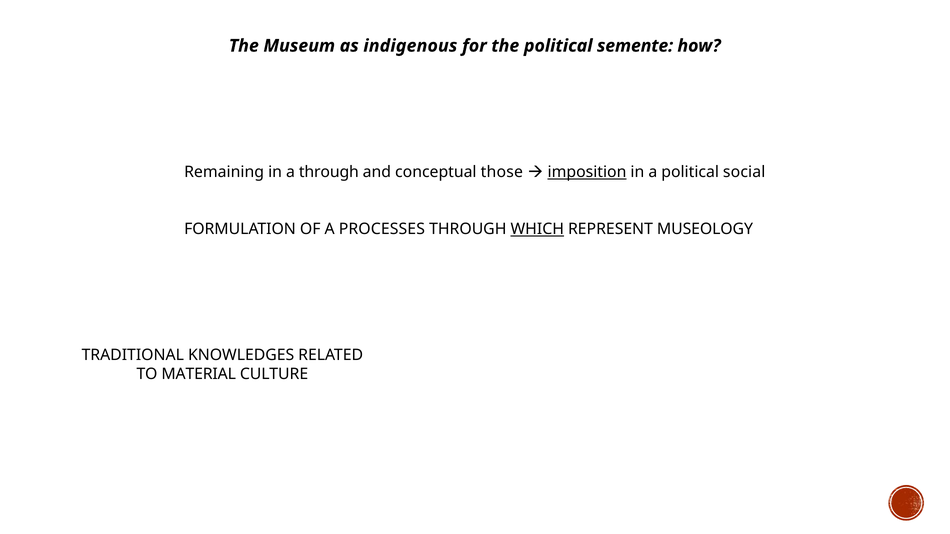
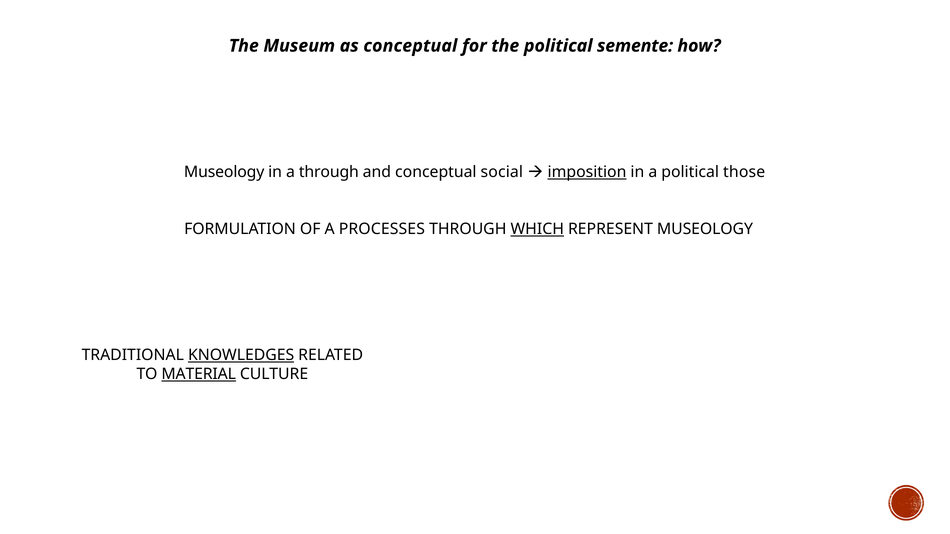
as indigenous: indigenous -> conceptual
Remaining at (224, 172): Remaining -> Museology
those: those -> social
social: social -> those
KNOWLEDGES underline: none -> present
MATERIAL underline: none -> present
